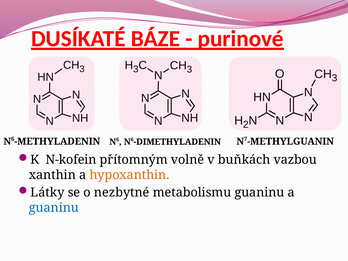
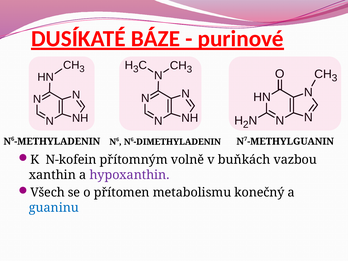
hypoxanthin colour: orange -> purple
Látky: Látky -> Všech
nezbytné: nezbytné -> přítomen
metabolismu guaninu: guaninu -> konečný
